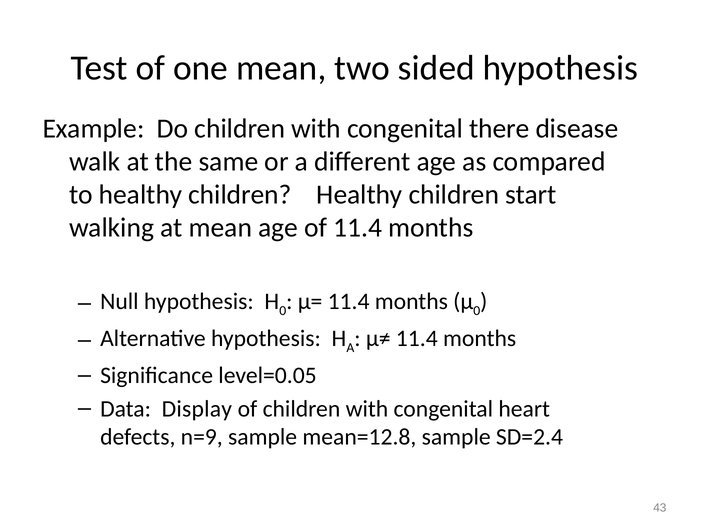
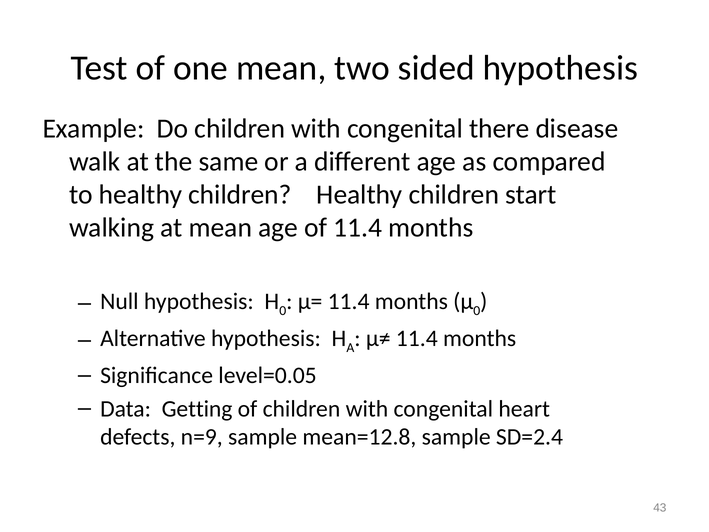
Display: Display -> Getting
